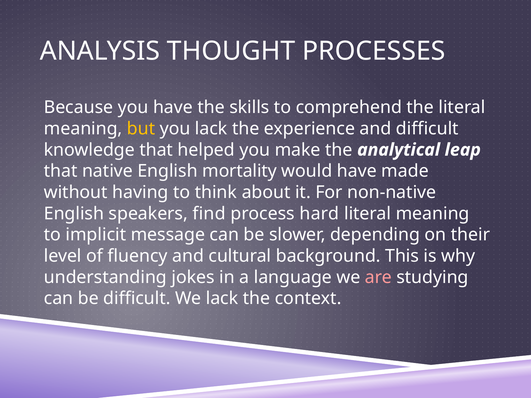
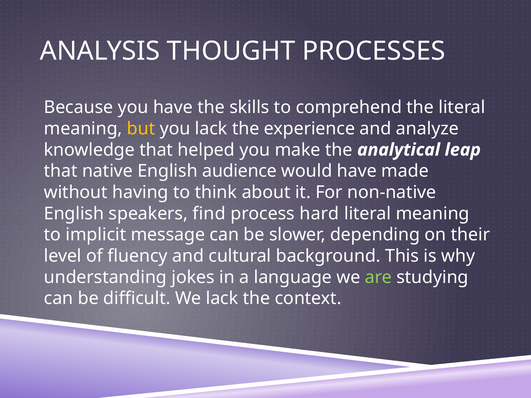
and difficult: difficult -> analyze
mortality: mortality -> audience
are colour: pink -> light green
